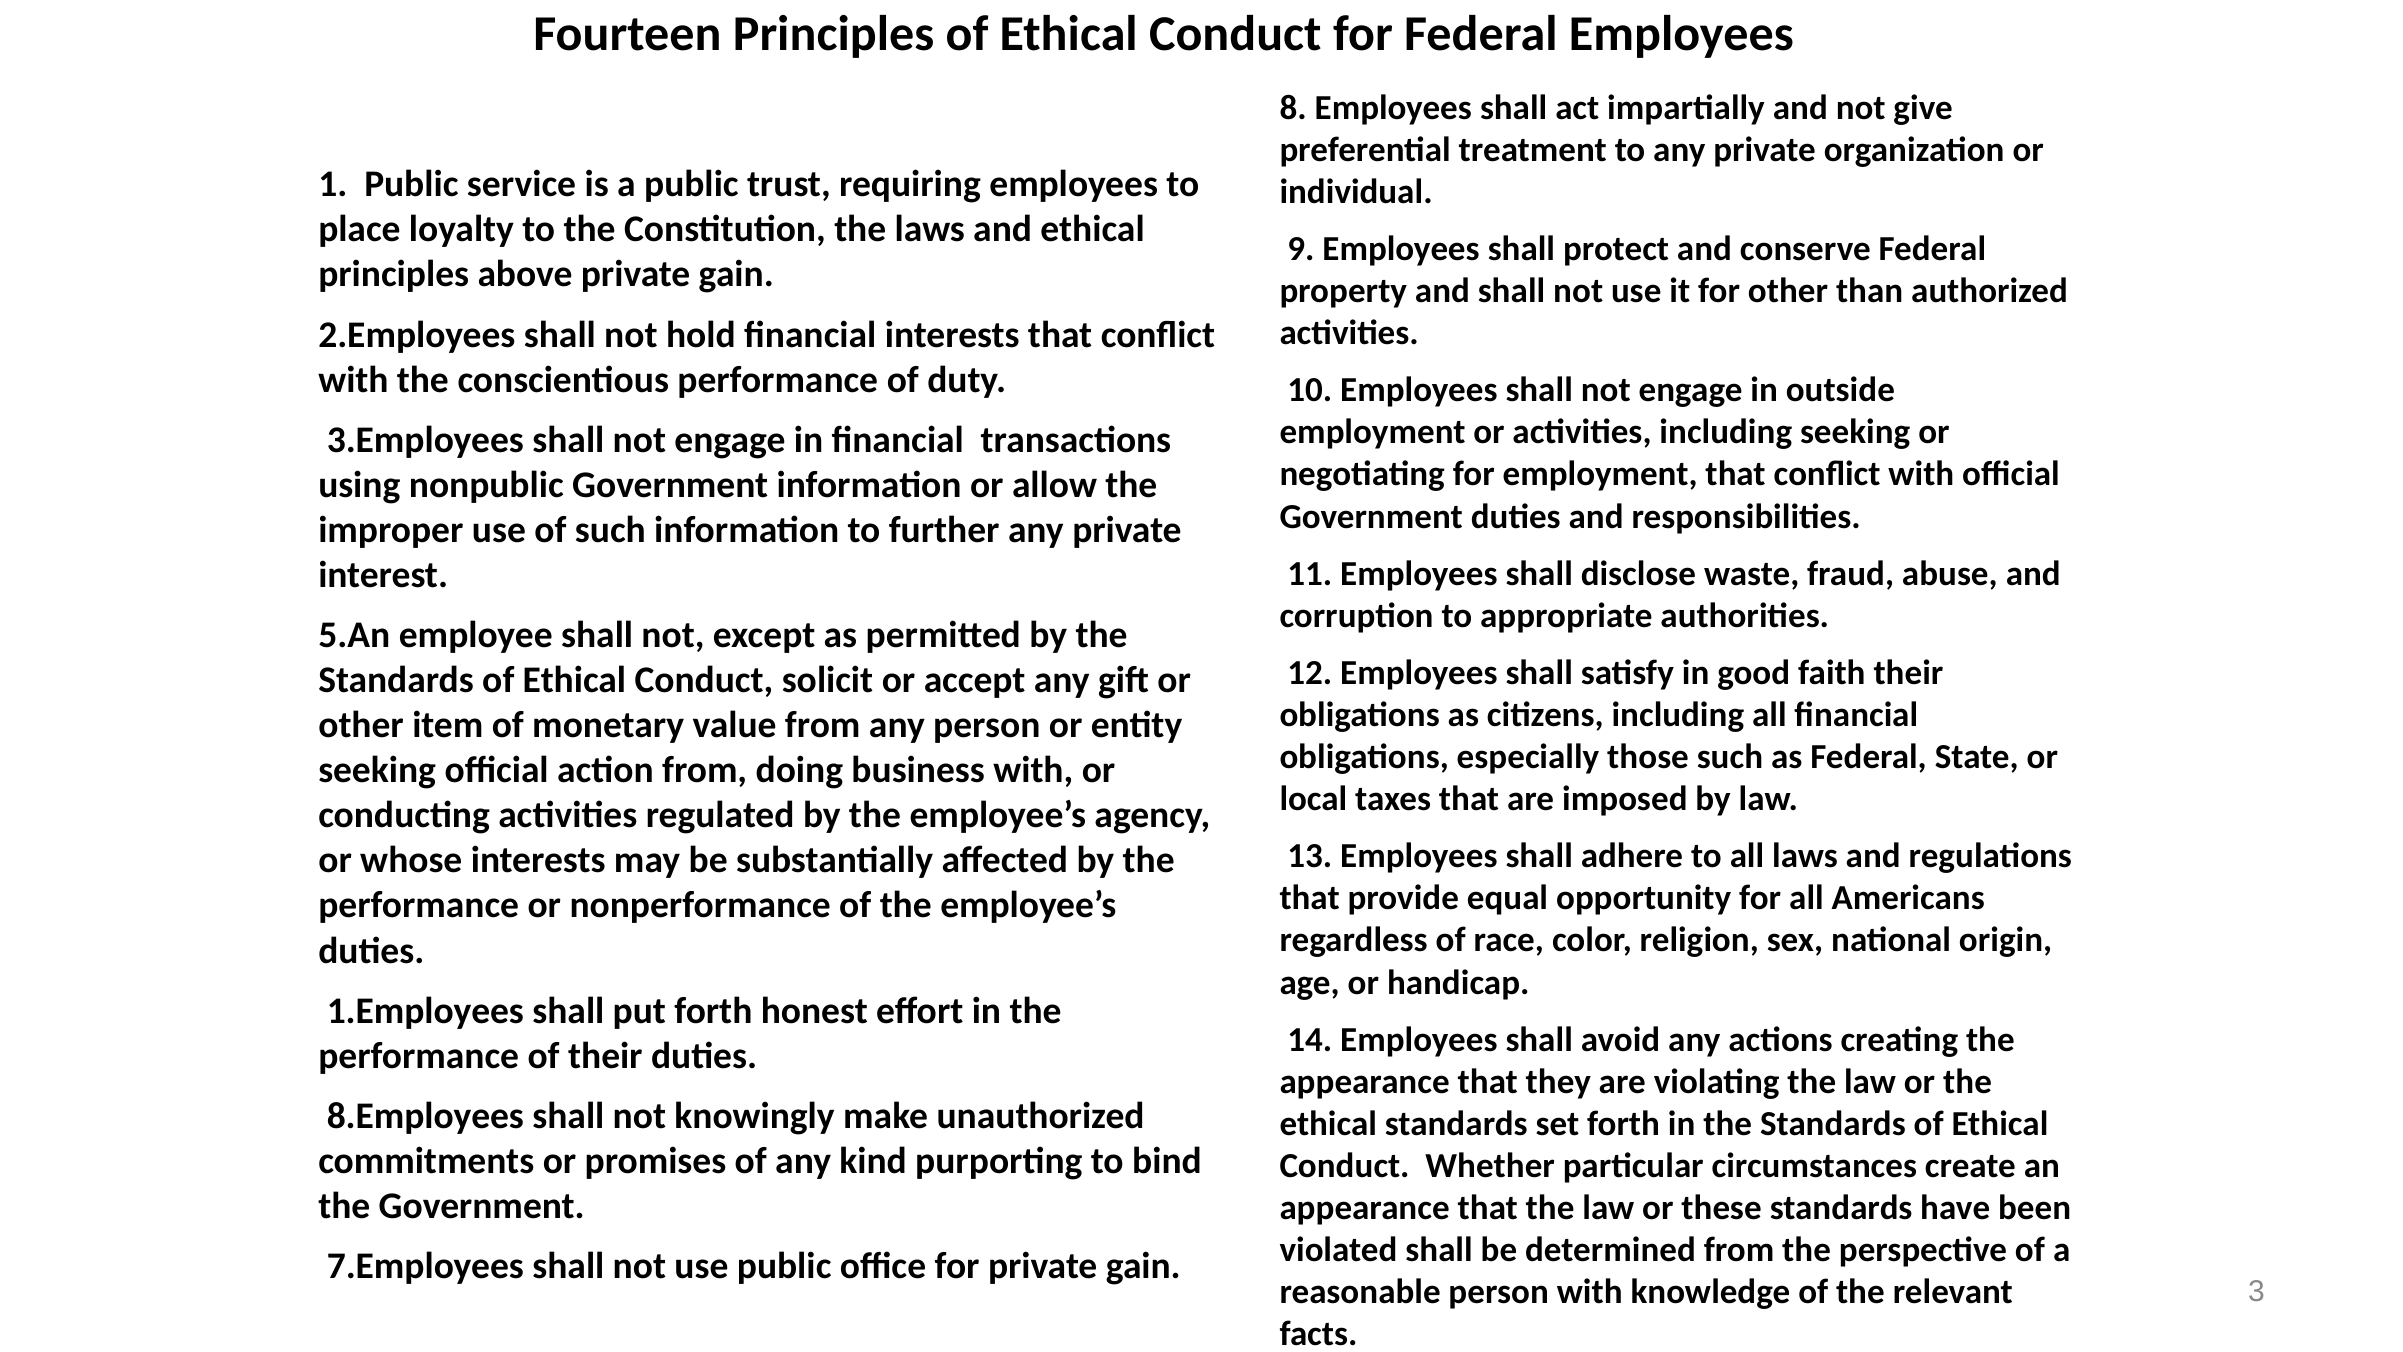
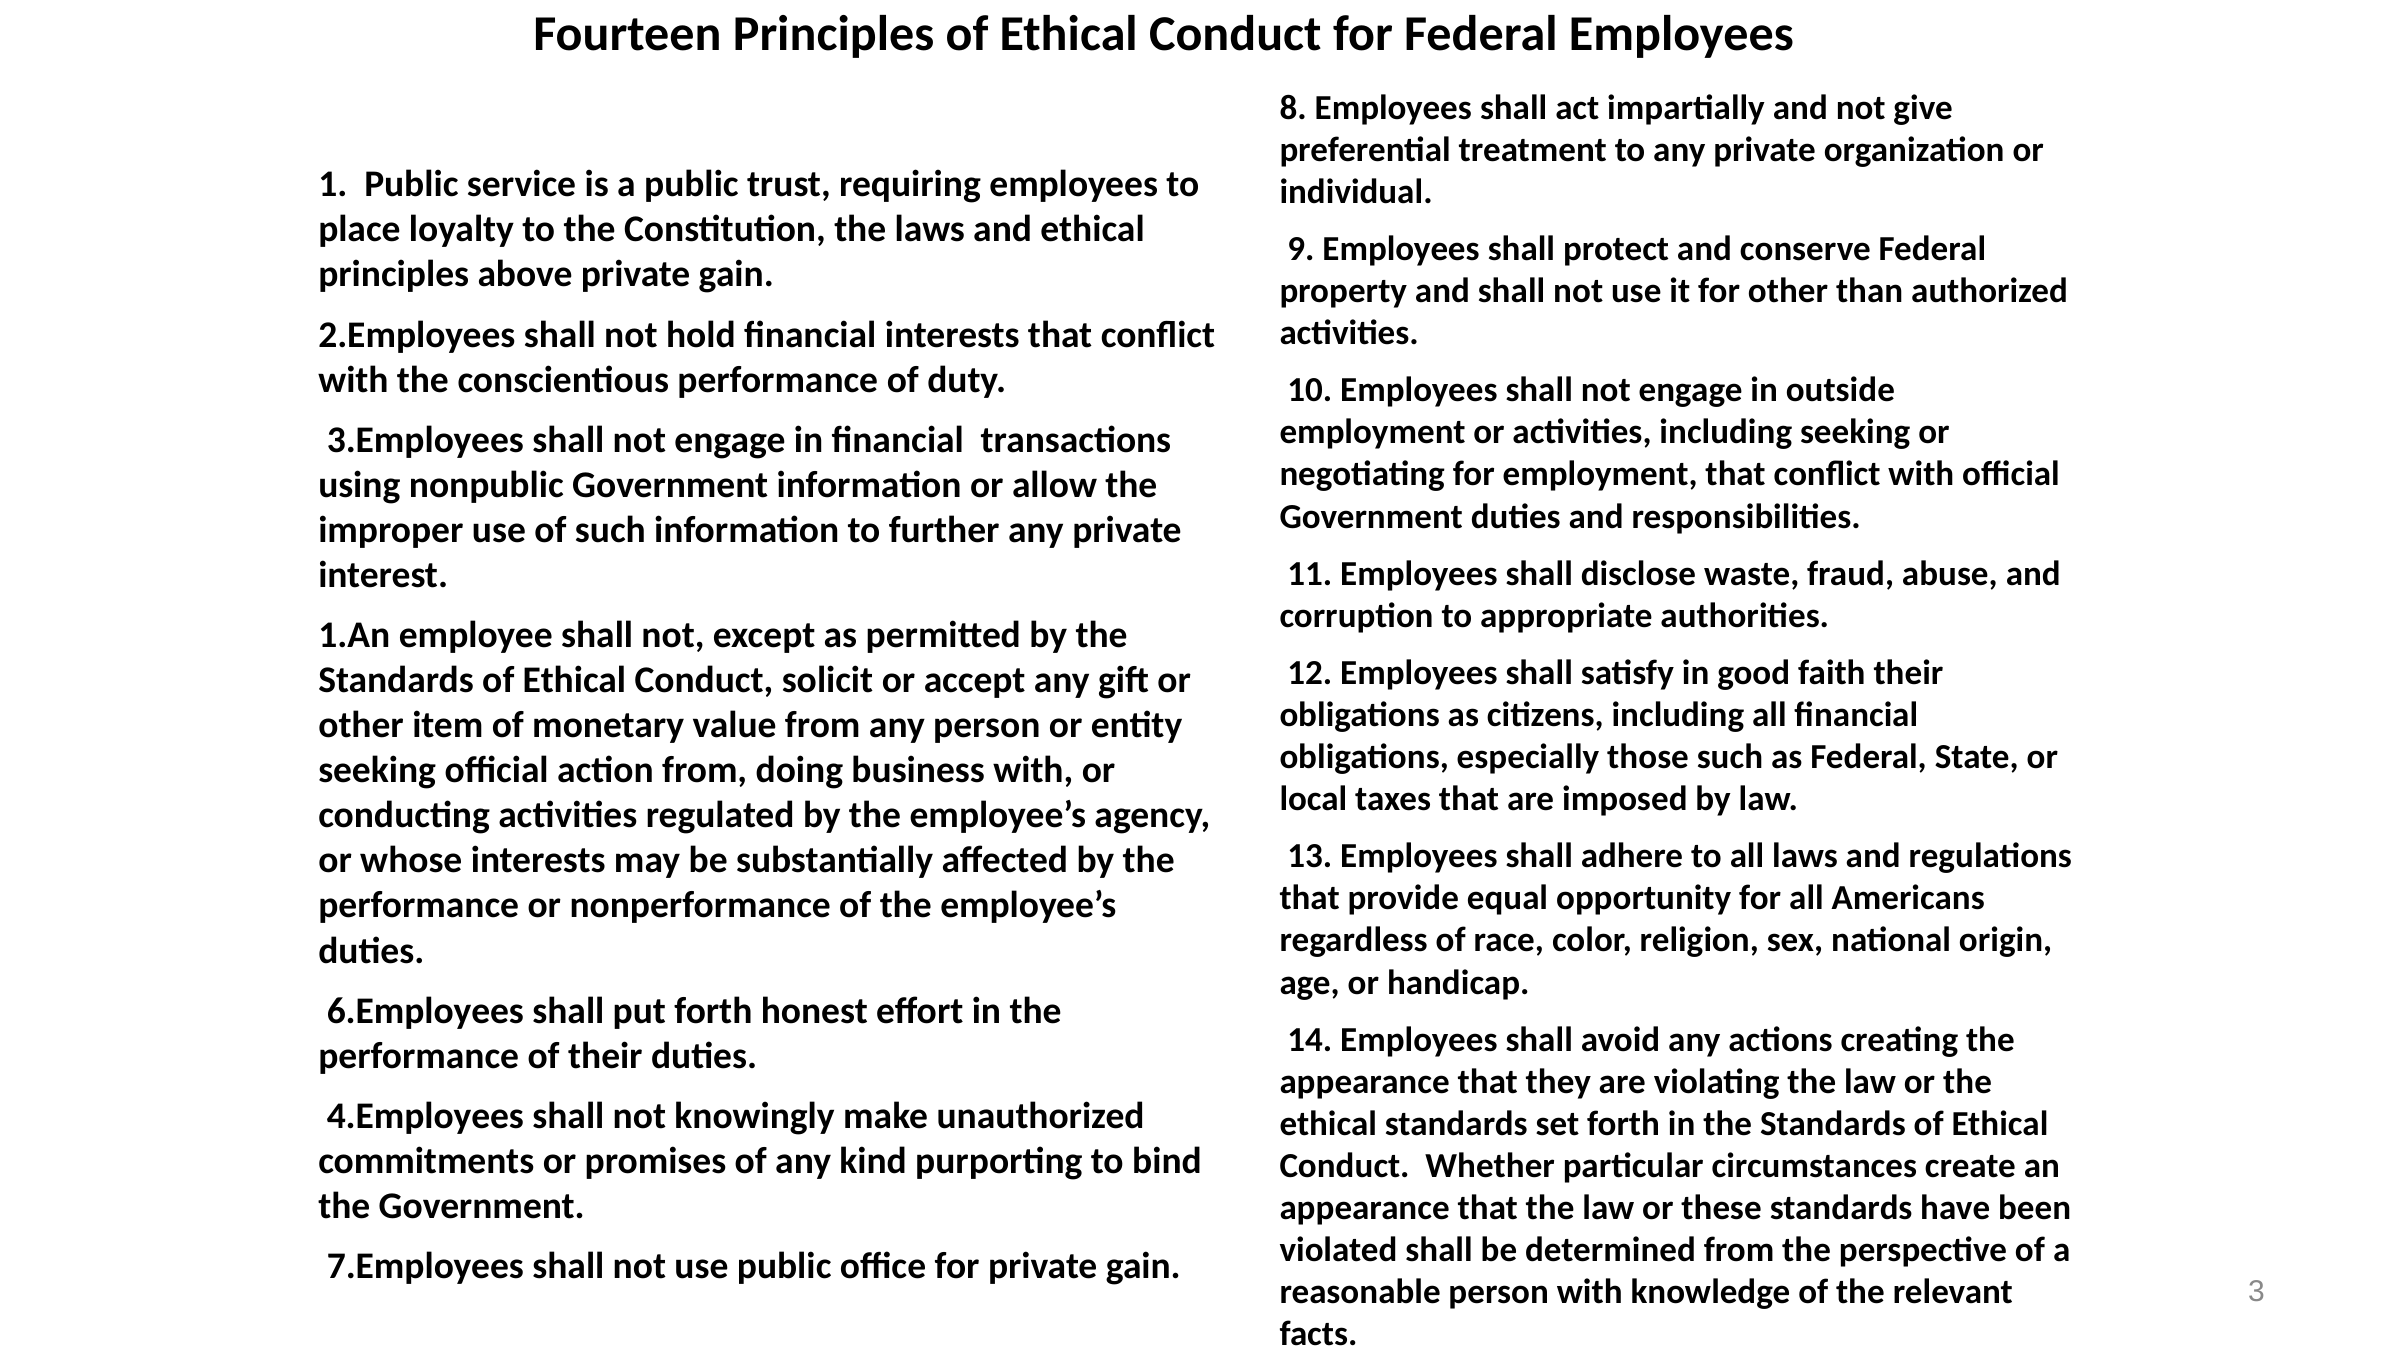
5.An: 5.An -> 1.An
1.Employees: 1.Employees -> 6.Employees
8.Employees: 8.Employees -> 4.Employees
